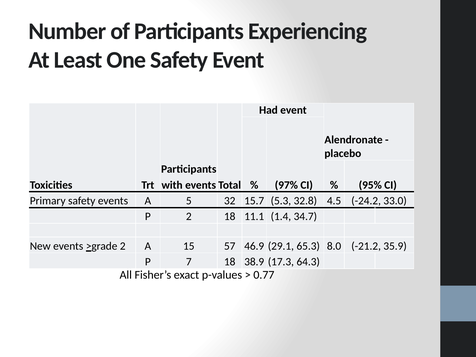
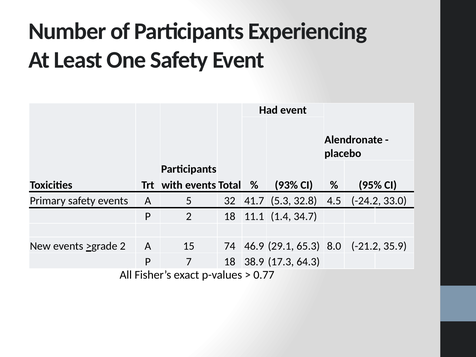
97%: 97% -> 93%
15.7: 15.7 -> 41.7
57: 57 -> 74
